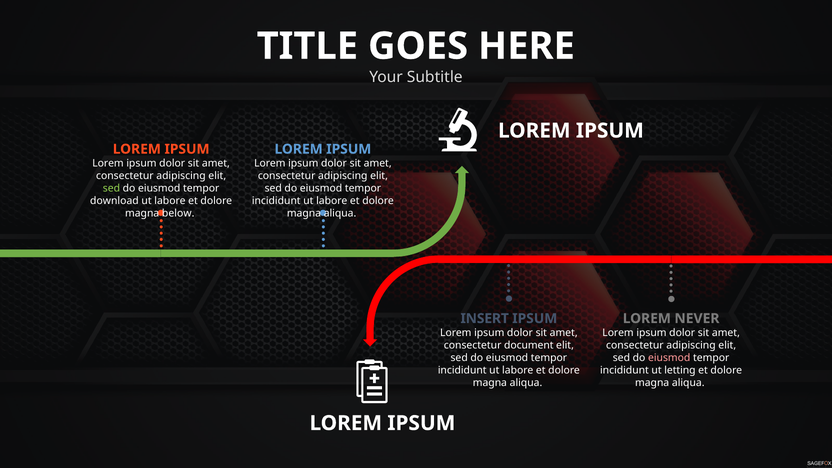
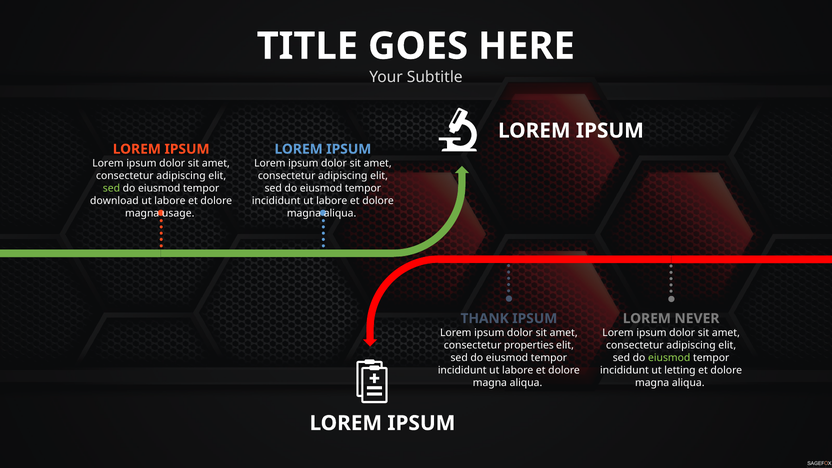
below: below -> usage
INSERT: INSERT -> THANK
document: document -> properties
eiusmod at (669, 358) colour: pink -> light green
